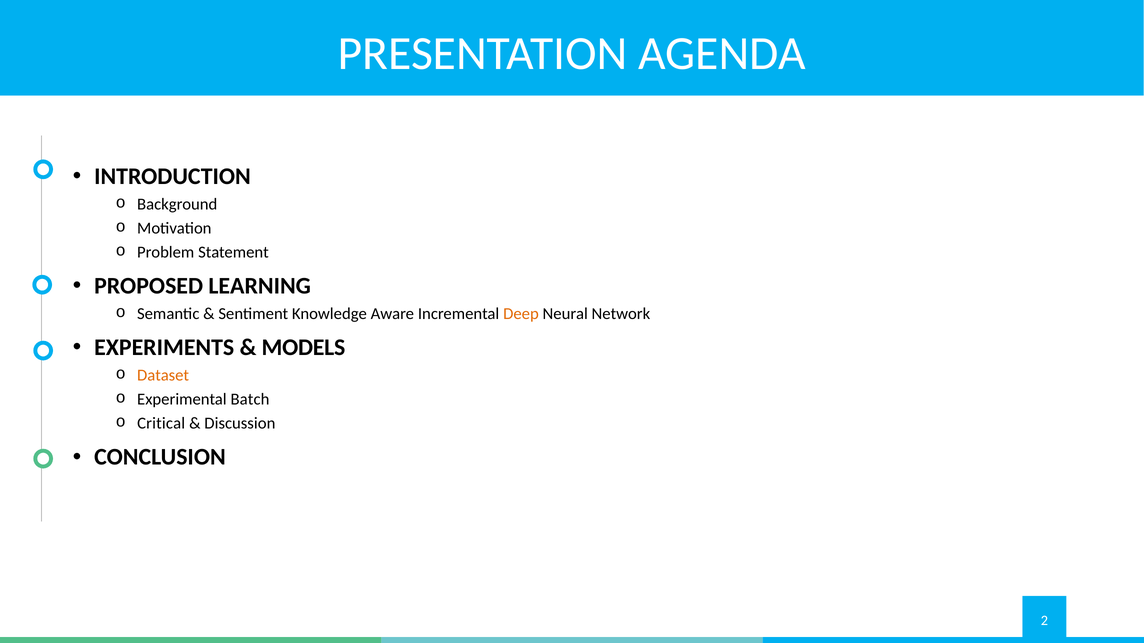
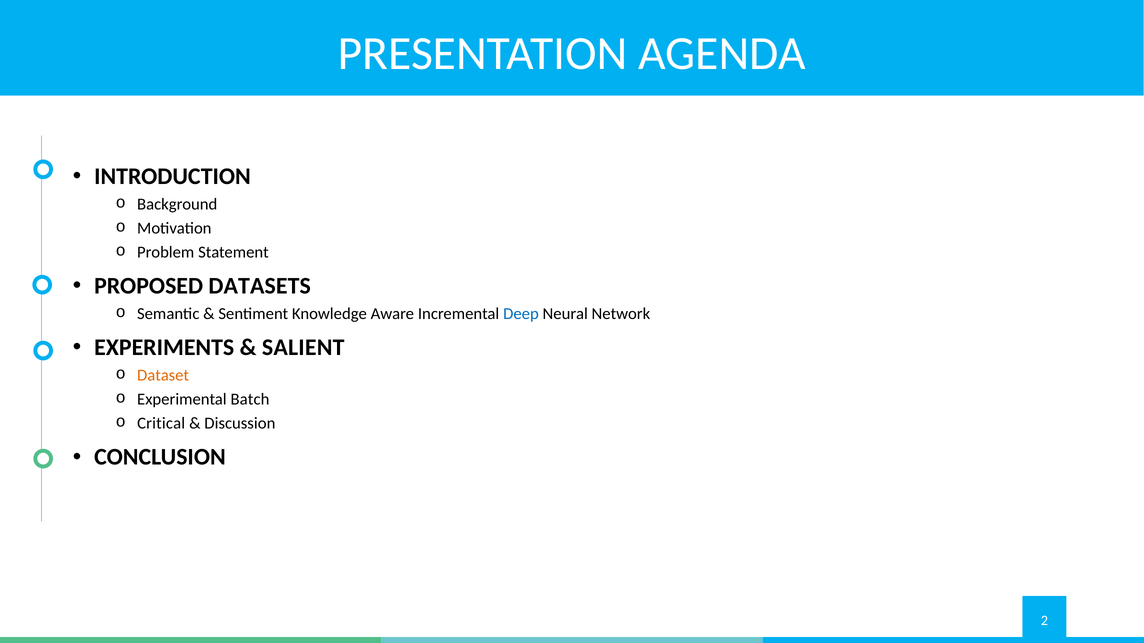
LEARNING: LEARNING -> DATASETS
Deep colour: orange -> blue
MODELS: MODELS -> SALIENT
